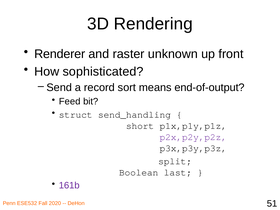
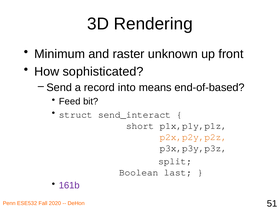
Renderer: Renderer -> Minimum
sort: sort -> into
end-of-output: end-of-output -> end-of-based
send_handling: send_handling -> send_interact
p2x,p2y,p2z colour: purple -> orange
